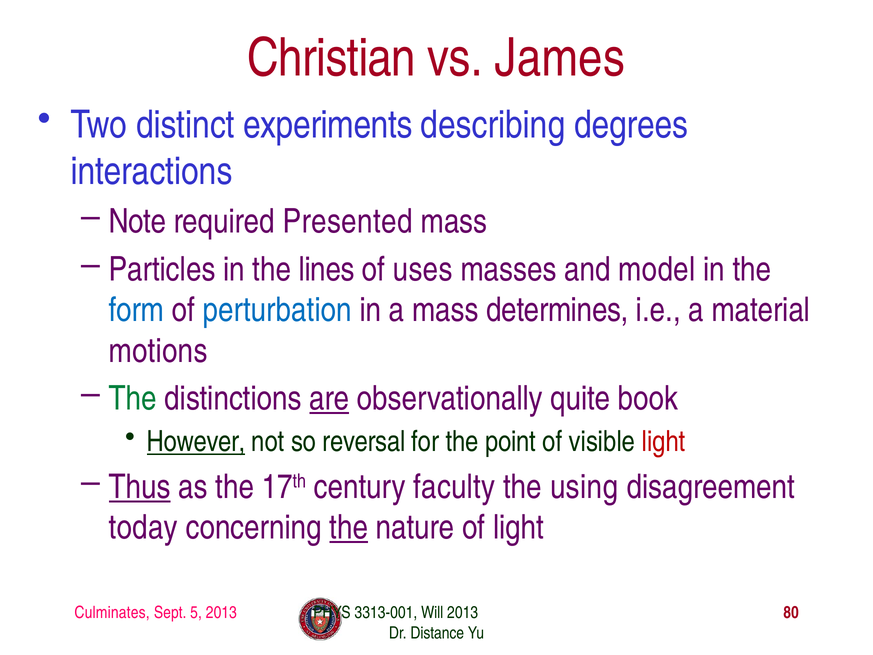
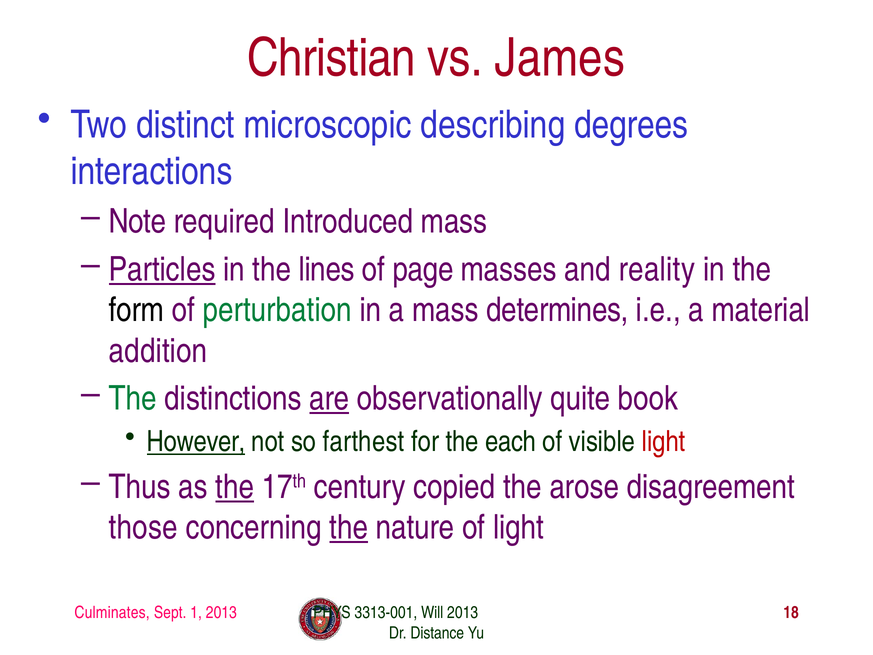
experiments: experiments -> microscopic
Presented: Presented -> Introduced
Particles underline: none -> present
uses: uses -> page
model: model -> reality
form colour: blue -> black
perturbation colour: blue -> green
motions: motions -> addition
reversal: reversal -> farthest
point: point -> each
Thus underline: present -> none
the at (235, 487) underline: none -> present
faculty: faculty -> copied
using: using -> arose
today: today -> those
5: 5 -> 1
80: 80 -> 18
